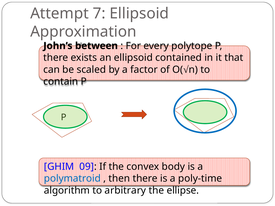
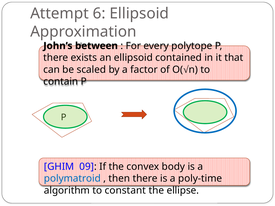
7: 7 -> 6
arbitrary: arbitrary -> constant
